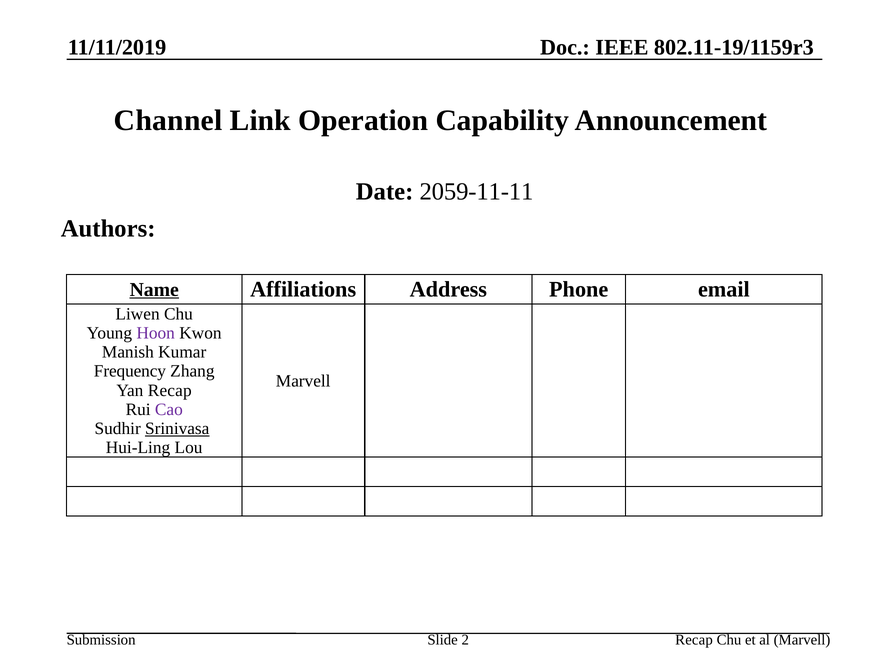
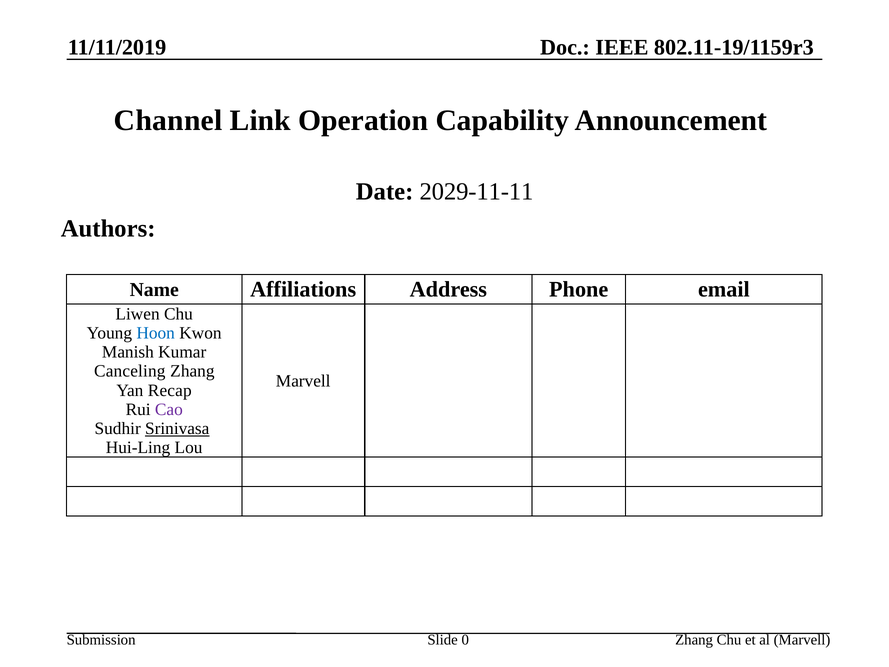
2059-11-11: 2059-11-11 -> 2029-11-11
Name underline: present -> none
Hoon colour: purple -> blue
Frequency: Frequency -> Canceling
2: 2 -> 0
Recap at (694, 639): Recap -> Zhang
